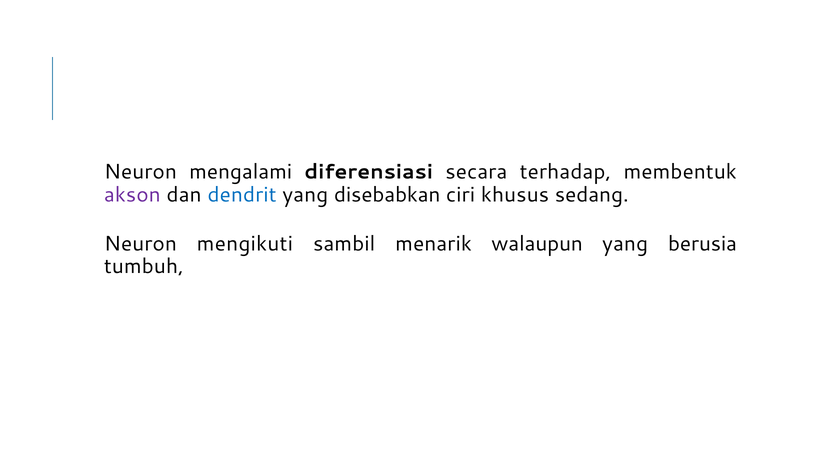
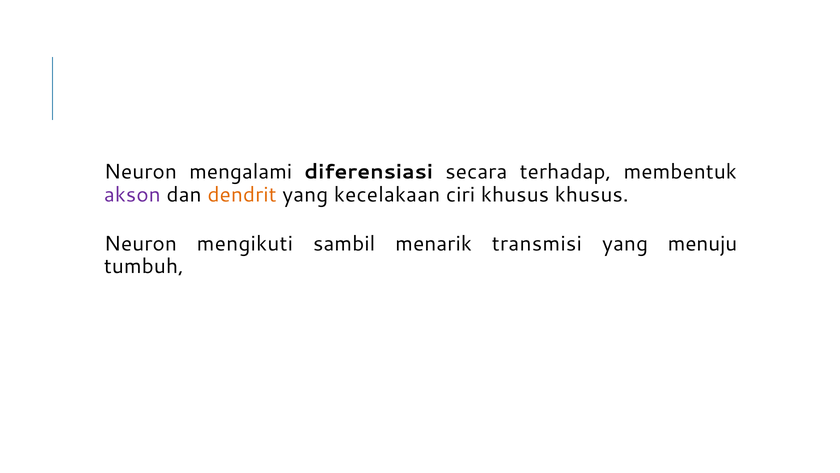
dendrit colour: blue -> orange
disebabkan: disebabkan -> kecelakaan
khusus sedang: sedang -> khusus
walaupun: walaupun -> transmisi
berusia: berusia -> menuju
